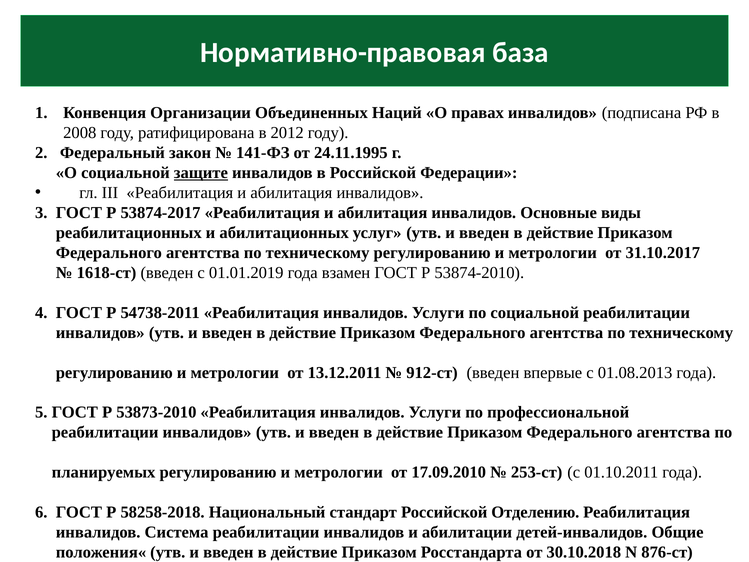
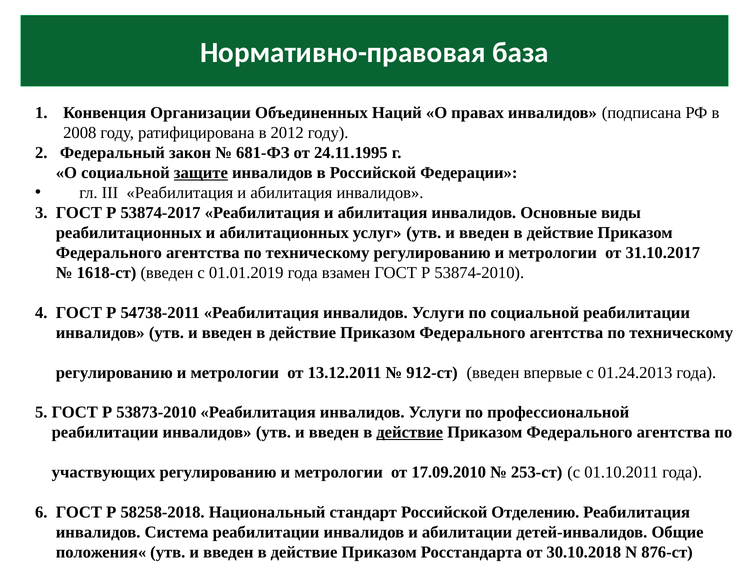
141-ФЗ: 141-ФЗ -> 681-ФЗ
01.08.2013: 01.08.2013 -> 01.24.2013
действие at (410, 432) underline: none -> present
планируемых: планируемых -> участвующих
